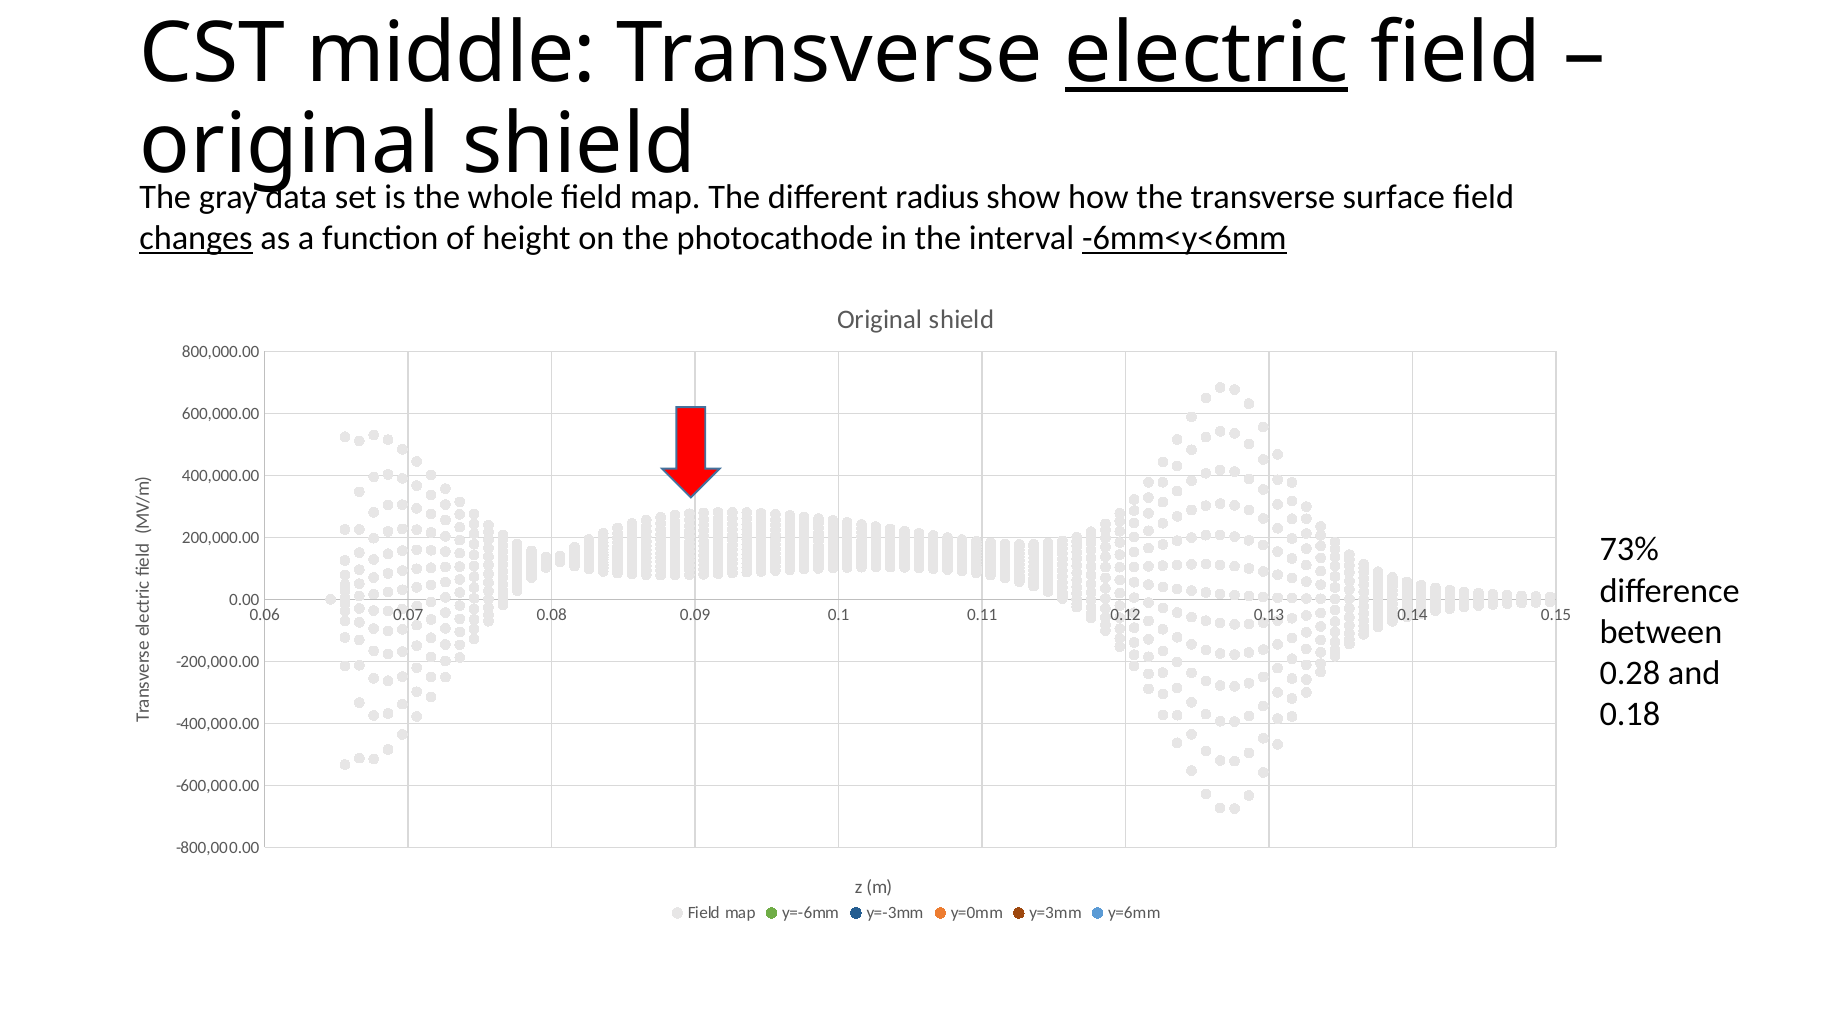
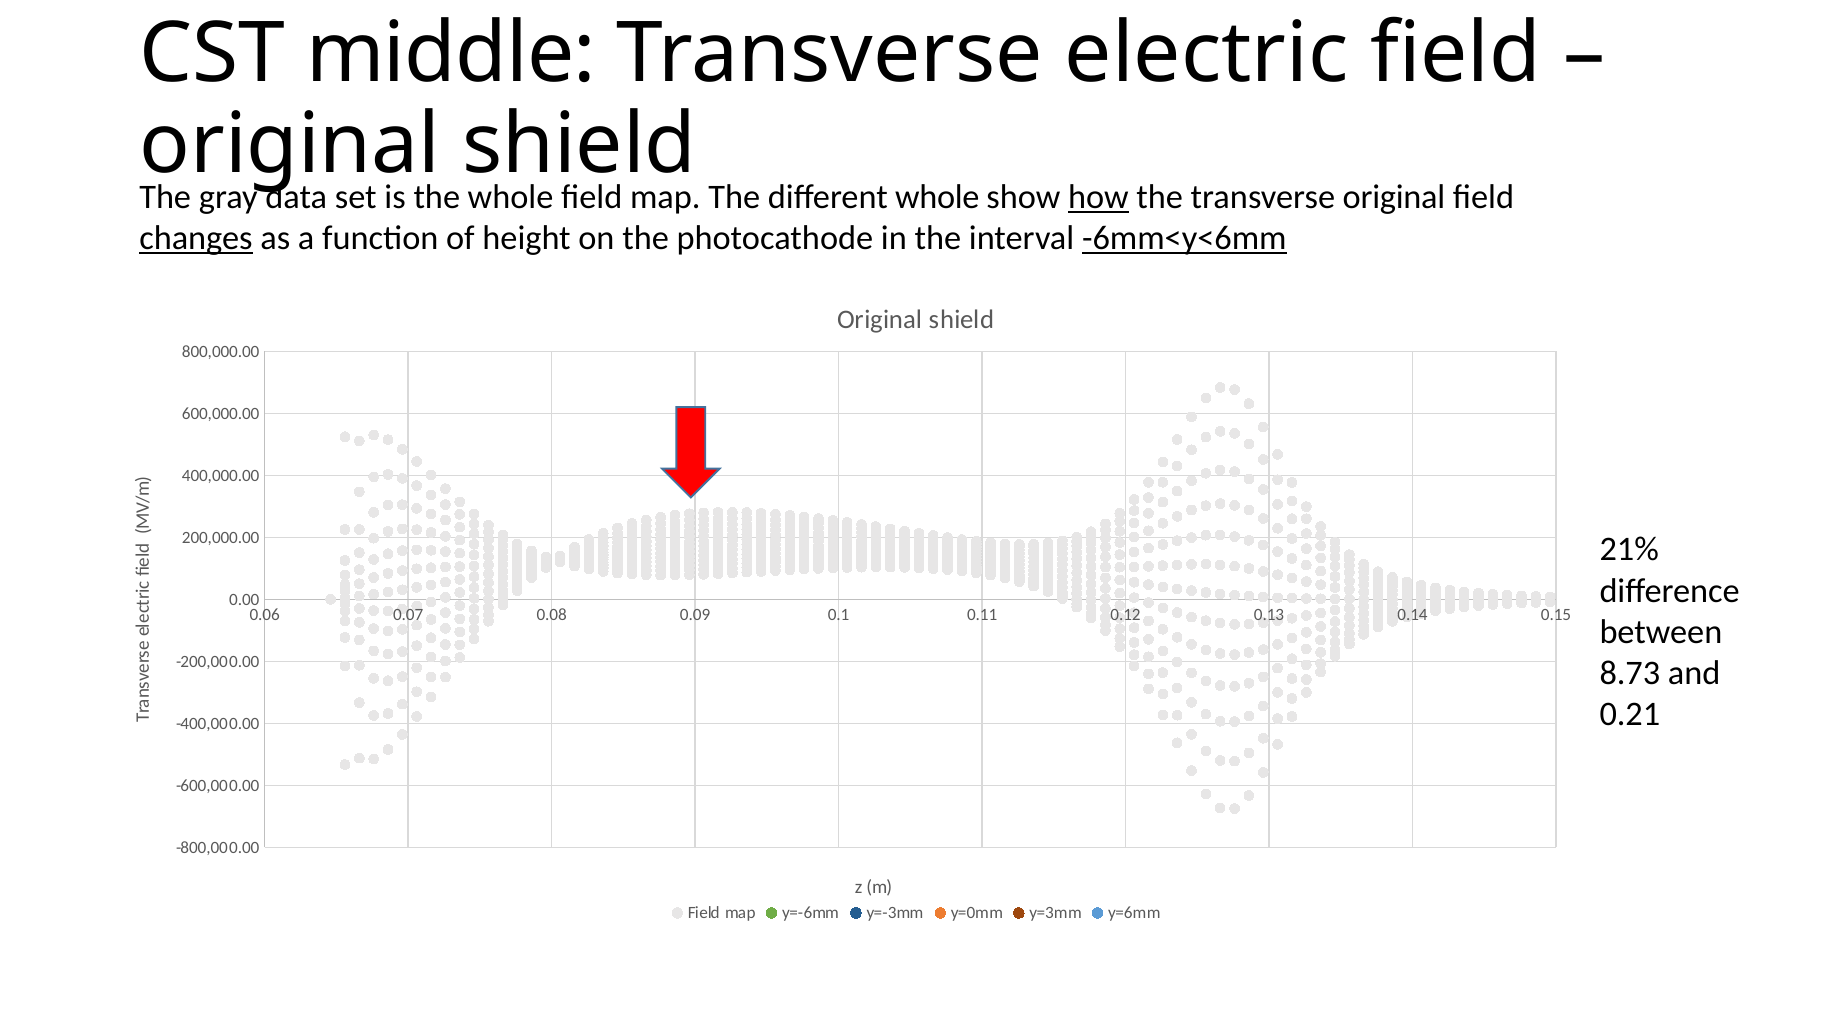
electric underline: present -> none
different radius: radius -> whole
how underline: none -> present
transverse surface: surface -> original
73%: 73% -> 21%
0.28: 0.28 -> 8.73
0.18: 0.18 -> 0.21
